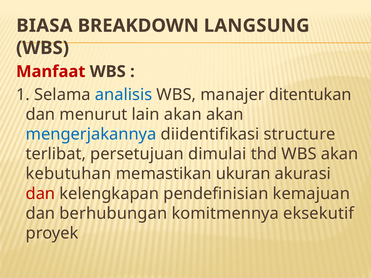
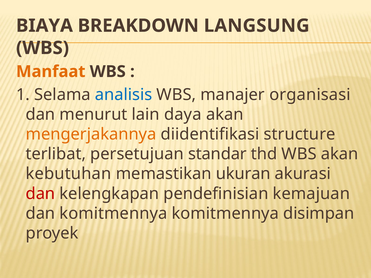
BIASA: BIASA -> BIAYA
Manfaat colour: red -> orange
ditentukan: ditentukan -> organisasi
lain akan: akan -> daya
mengerjakannya colour: blue -> orange
dimulai: dimulai -> standar
dan berhubungan: berhubungan -> komitmennya
eksekutif: eksekutif -> disimpan
